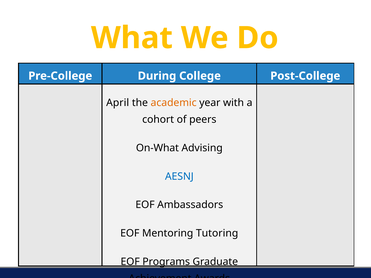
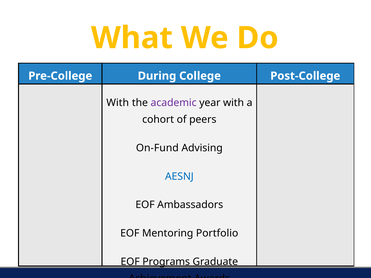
April at (118, 103): April -> With
academic colour: orange -> purple
On-What: On-What -> On-Fund
Tutoring: Tutoring -> Portfolio
